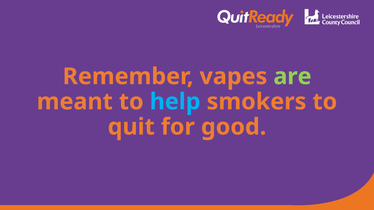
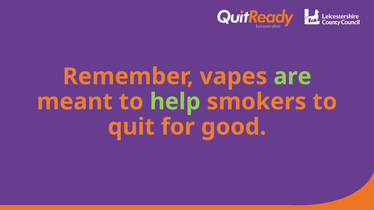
help colour: light blue -> light green
